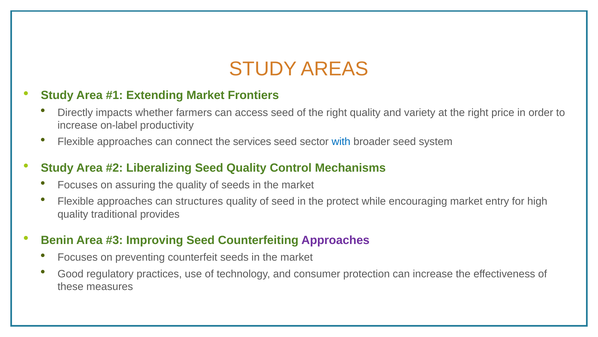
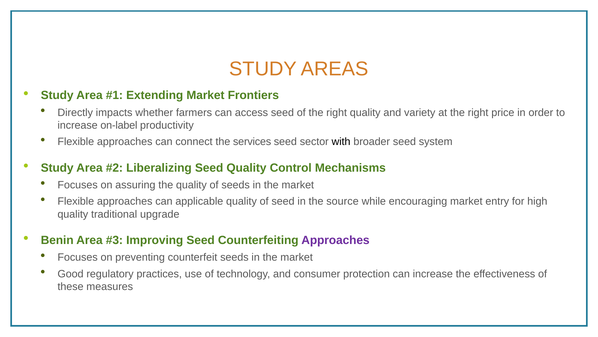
with colour: blue -> black
structures: structures -> applicable
protect: protect -> source
provides: provides -> upgrade
